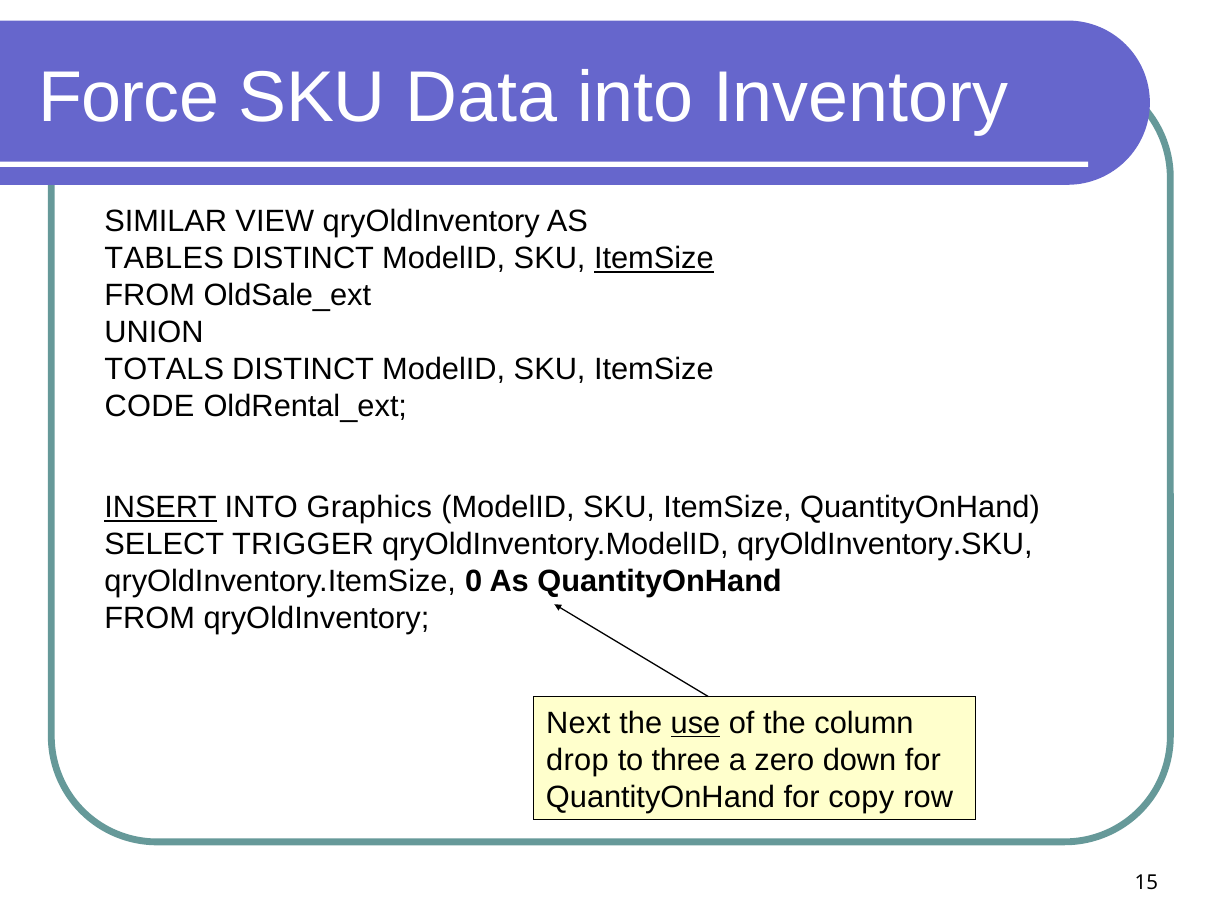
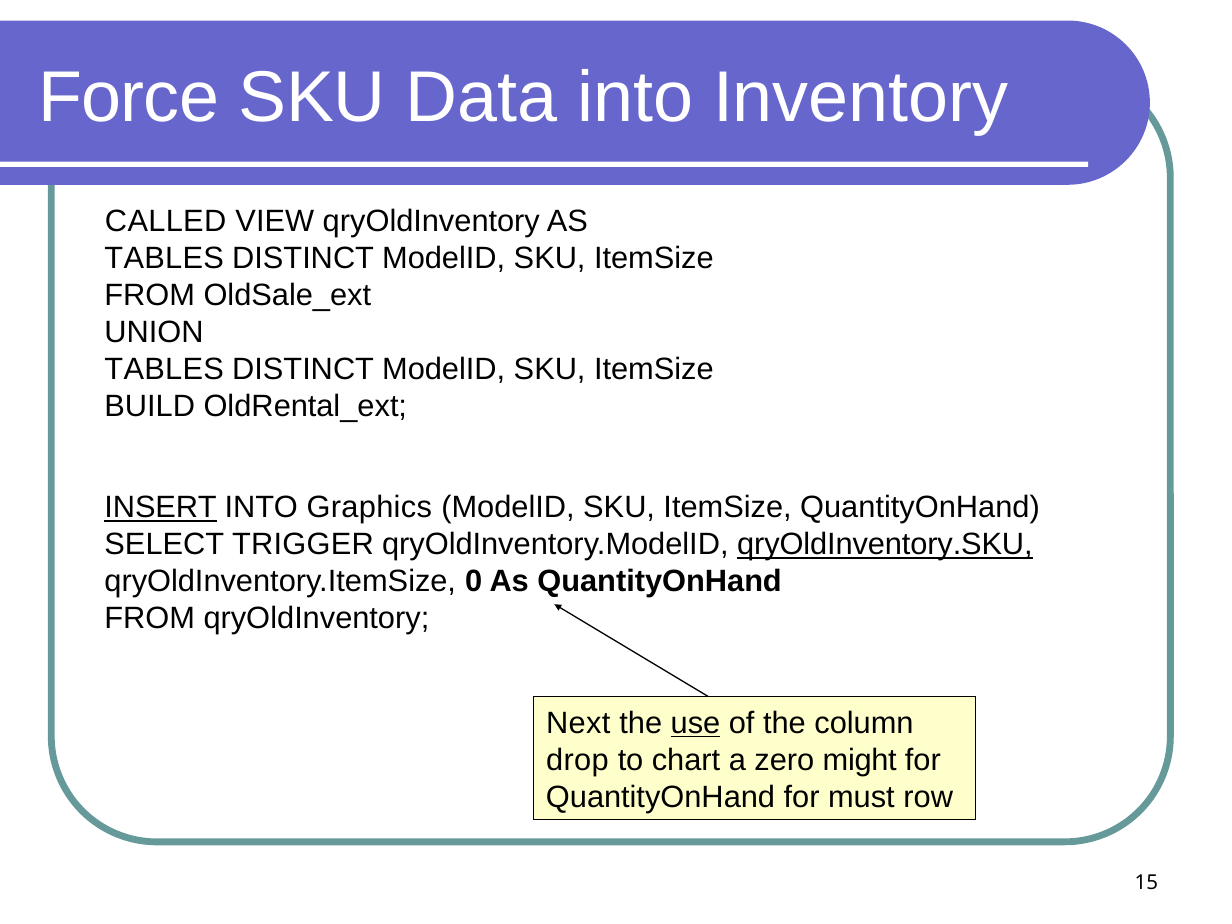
SIMILAR: SIMILAR -> CALLED
ItemSize at (654, 259) underline: present -> none
TOTALS at (164, 370): TOTALS -> TABLES
CODE: CODE -> BUILD
qryOldInventory.SKU underline: none -> present
three: three -> chart
down: down -> might
copy: copy -> must
